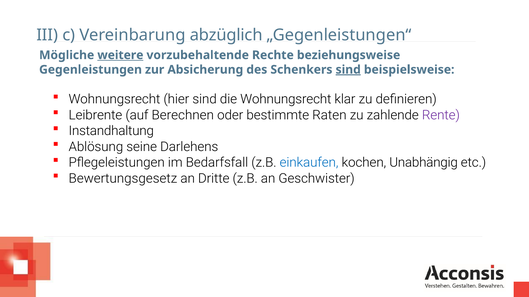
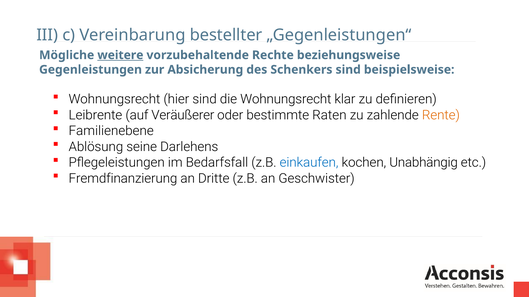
abzüglich: abzüglich -> bestellter
sind at (348, 70) underline: present -> none
Berechnen: Berechnen -> Veräußerer
Rente colour: purple -> orange
Instandhaltung: Instandhaltung -> Familienebene
Bewertungsgesetz: Bewertungsgesetz -> Fremdfinanzierung
